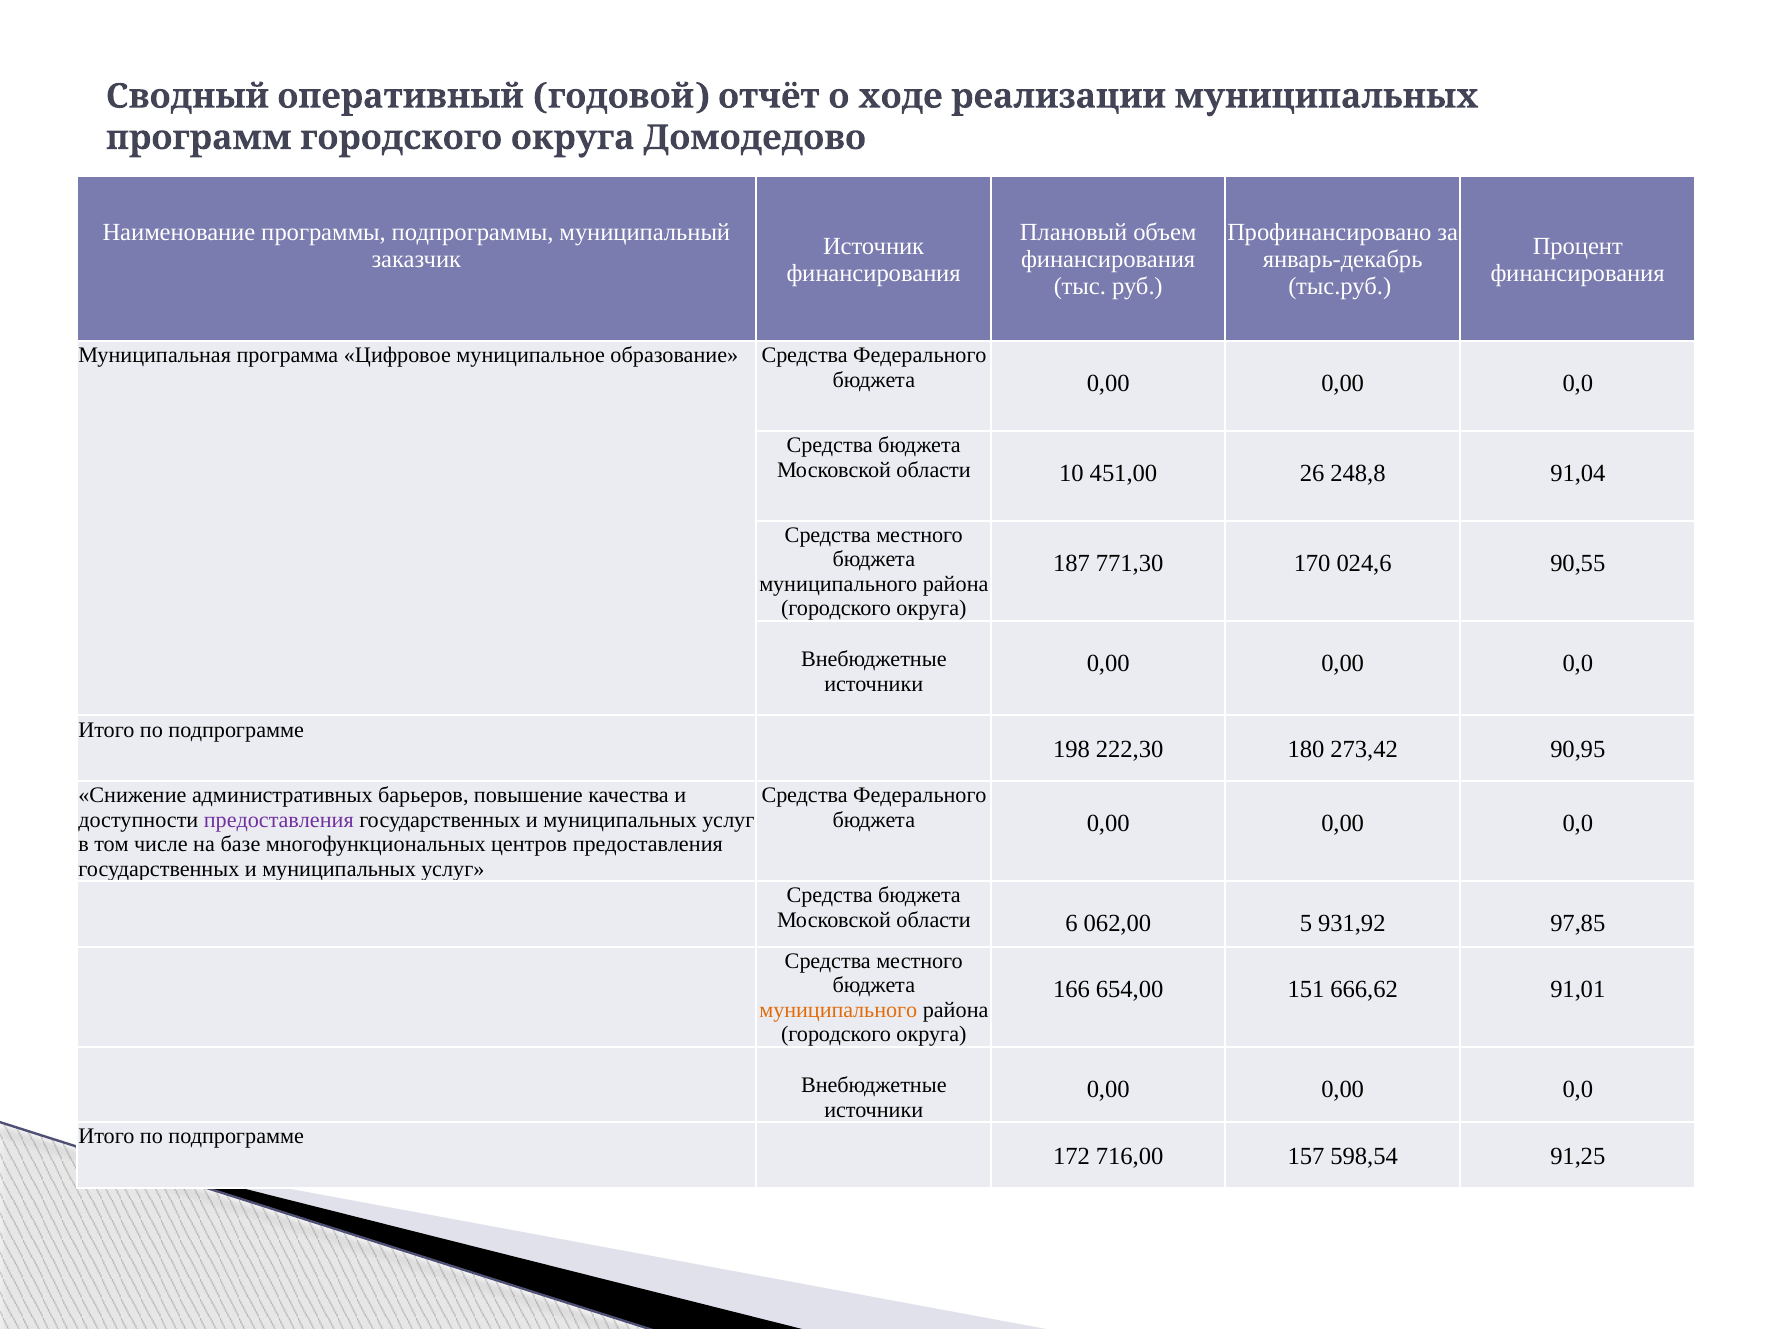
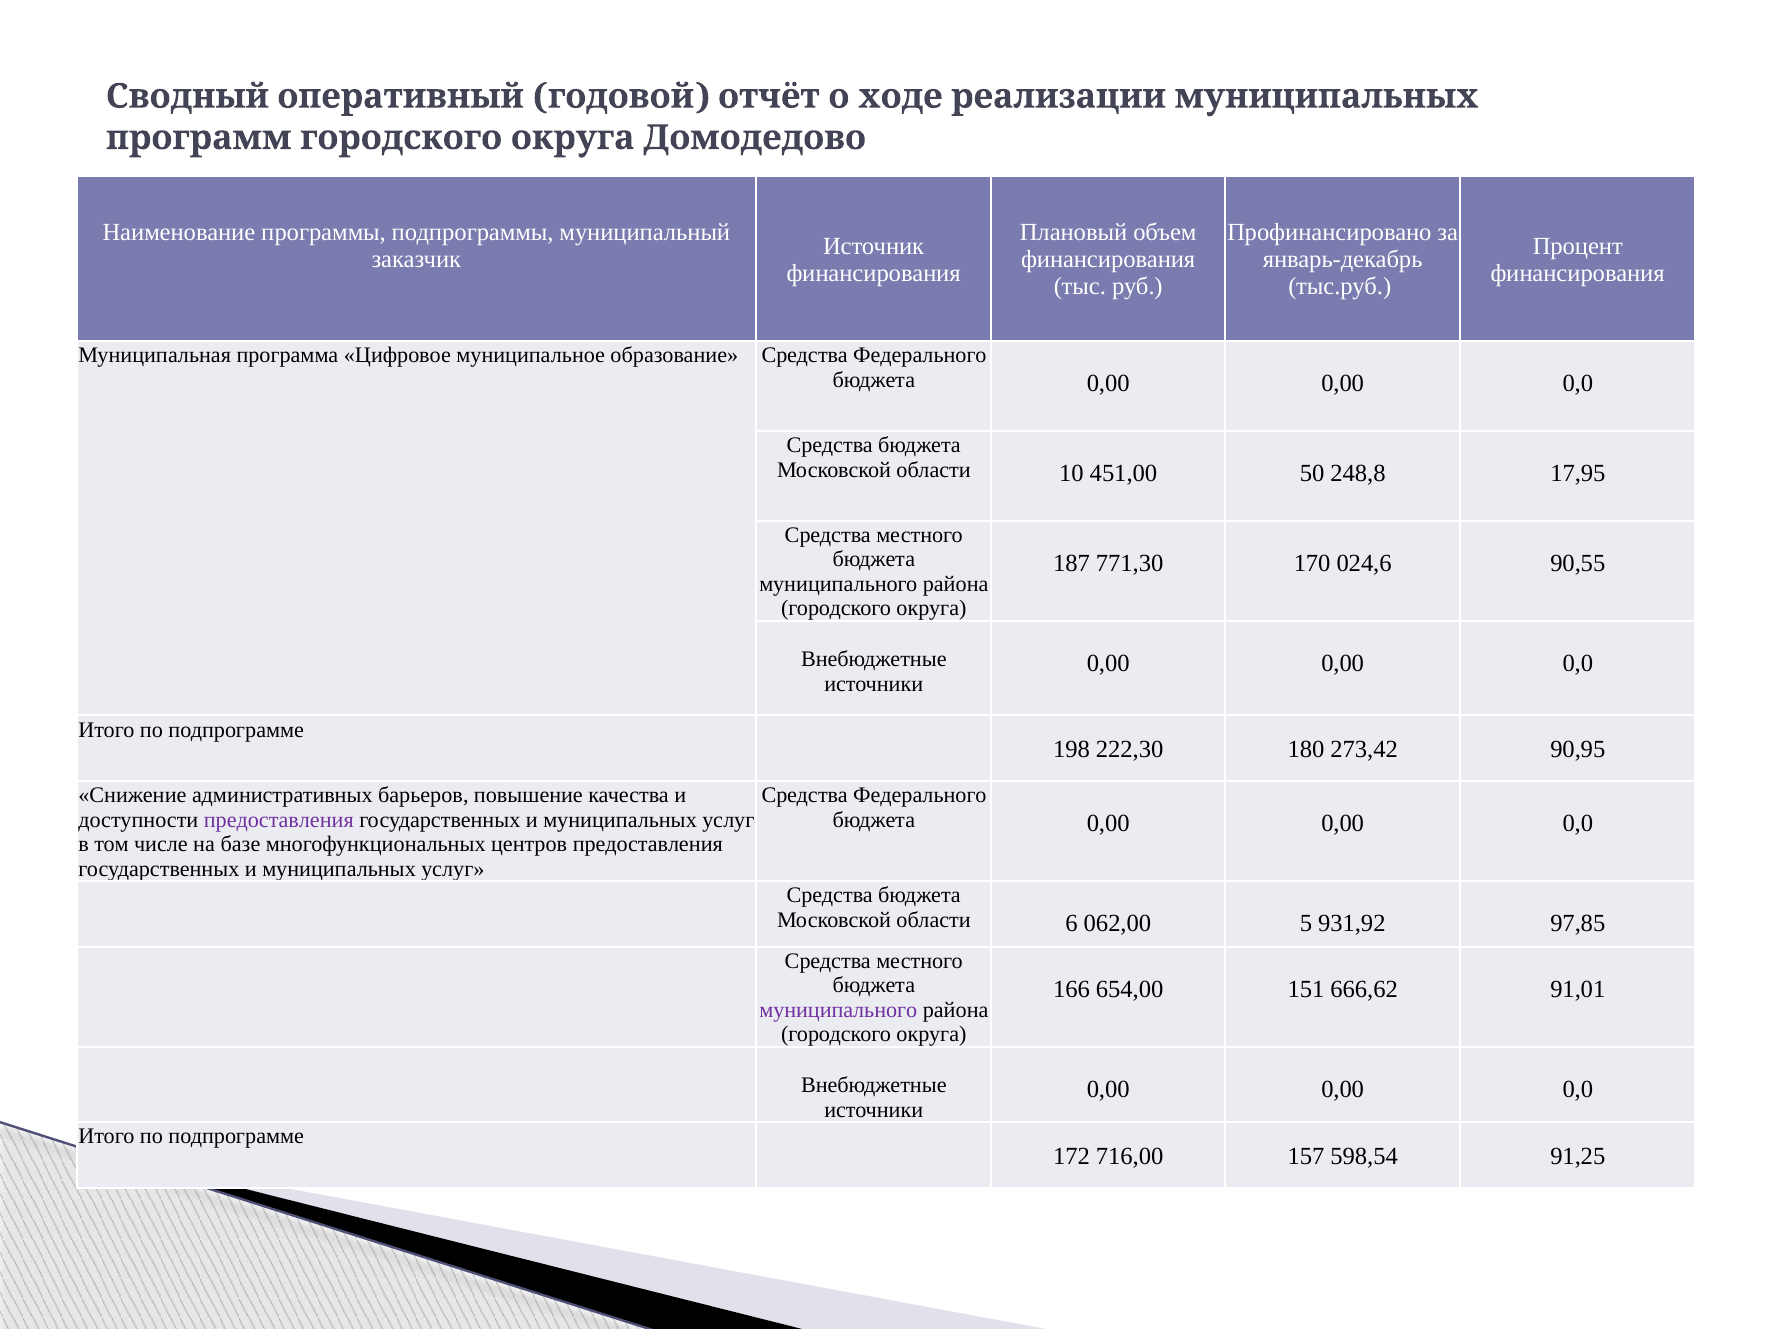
26: 26 -> 50
91,04: 91,04 -> 17,95
муниципального at (838, 1010) colour: orange -> purple
